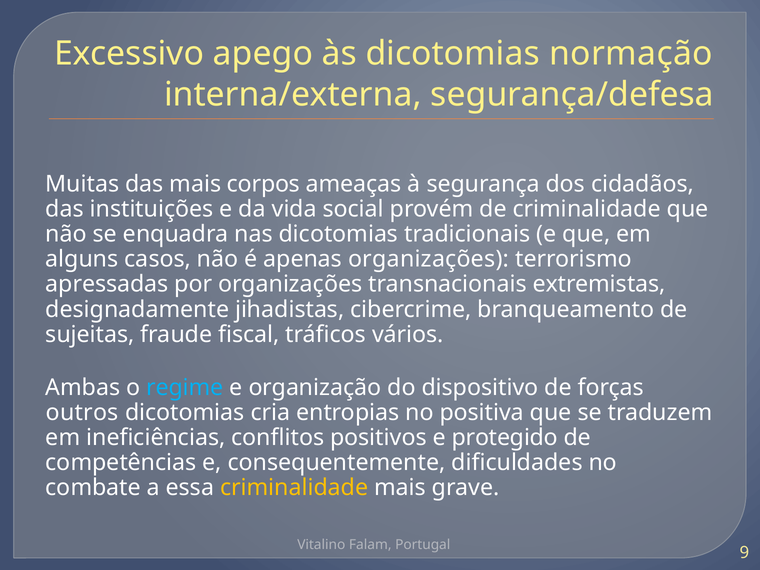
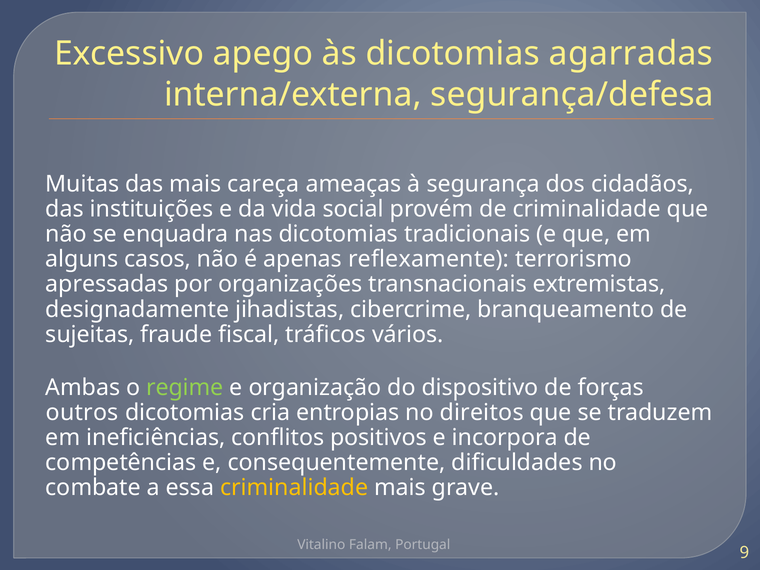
normação: normação -> agarradas
corpos: corpos -> careça
apenas organizações: organizações -> reflexamente
regime colour: light blue -> light green
positiva: positiva -> direitos
protegido: protegido -> incorpora
